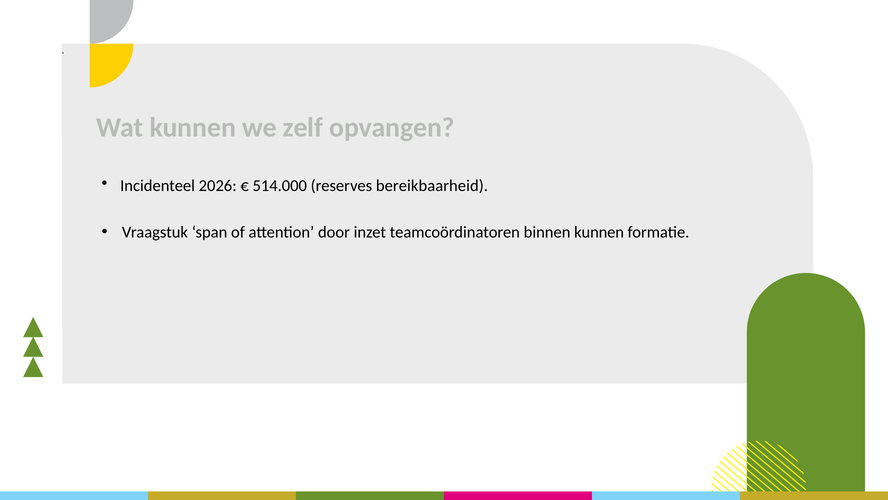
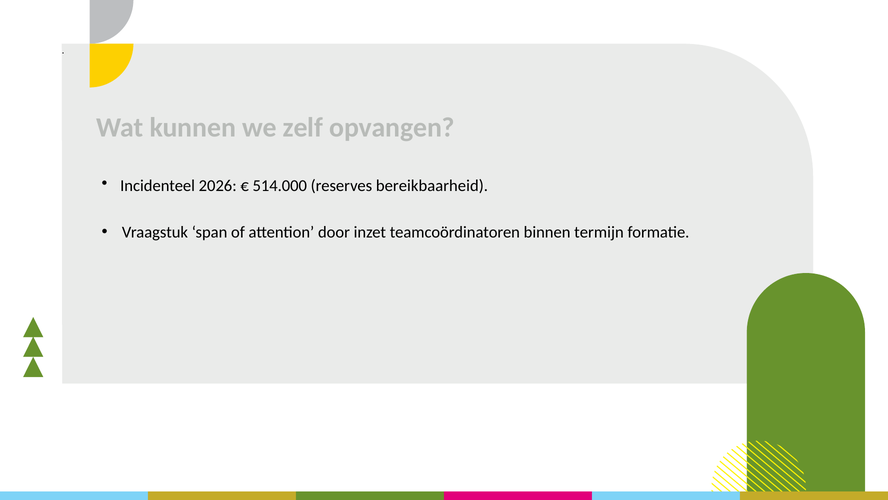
binnen kunnen: kunnen -> termijn
